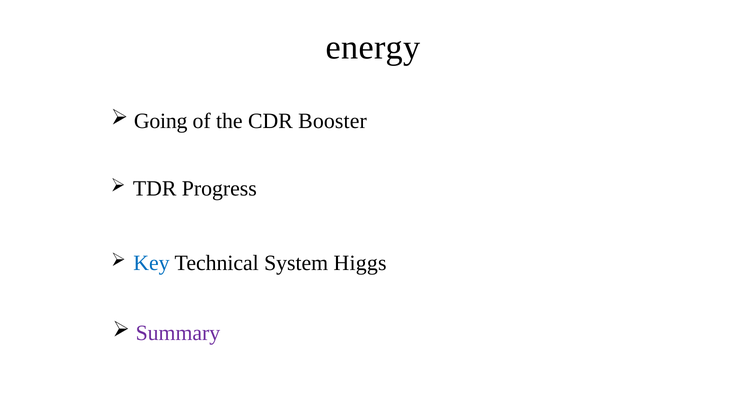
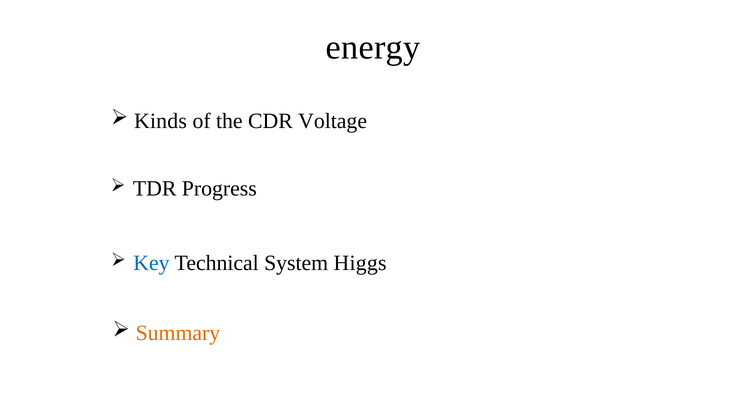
Going: Going -> Kinds
Booster: Booster -> Voltage
Summary colour: purple -> orange
